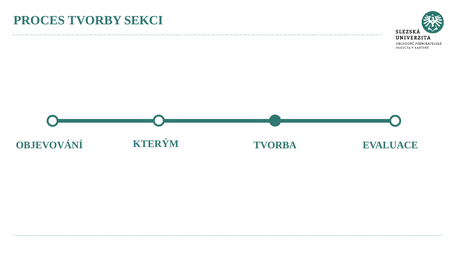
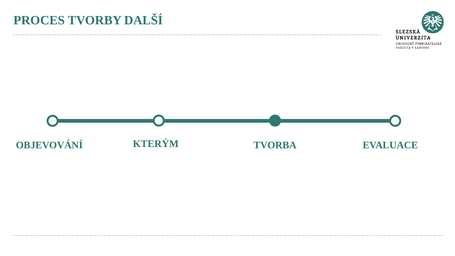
SEKCI: SEKCI -> DALŠÍ
